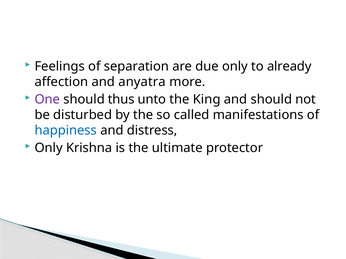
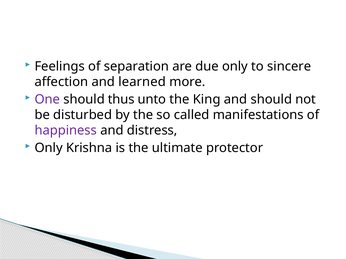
already: already -> sincere
anyatra: anyatra -> learned
happiness colour: blue -> purple
